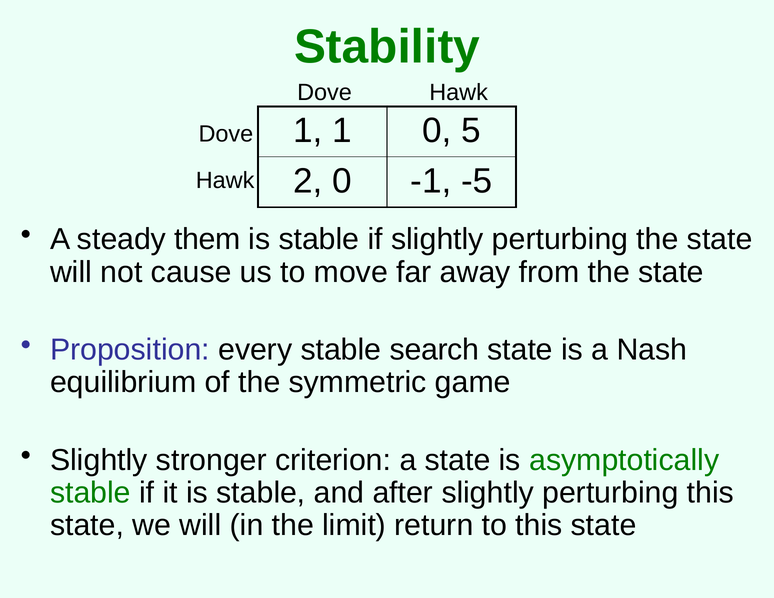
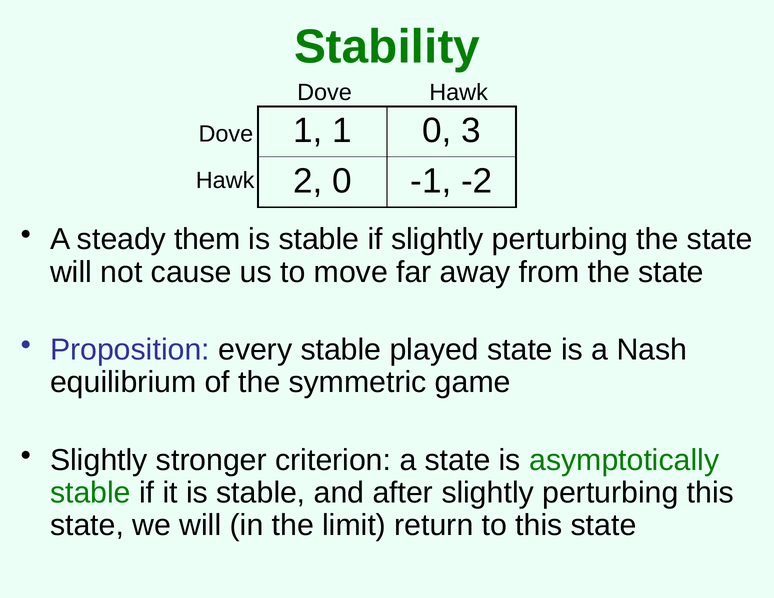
5: 5 -> 3
-5: -5 -> -2
search: search -> played
